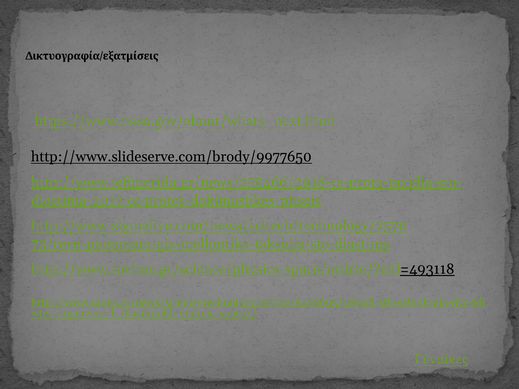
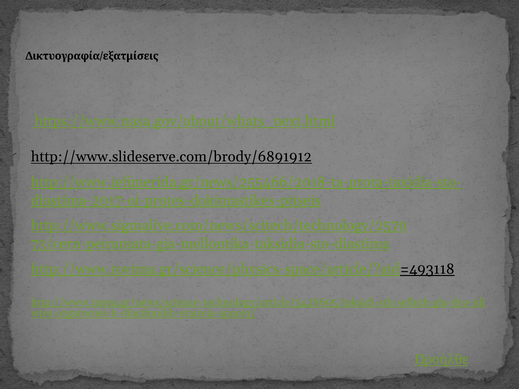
http://www.slideserve.com/brody/9977650: http://www.slideserve.com/brody/9977650 -> http://www.slideserve.com/brody/6891912
Γυναίκες: Γυναίκες -> Προήλθε
